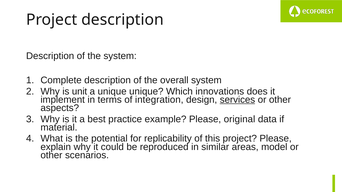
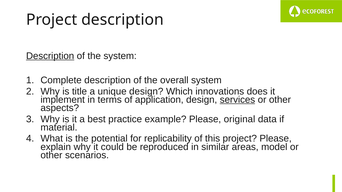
Description at (50, 56) underline: none -> present
unit: unit -> title
unique unique: unique -> design
integration: integration -> application
